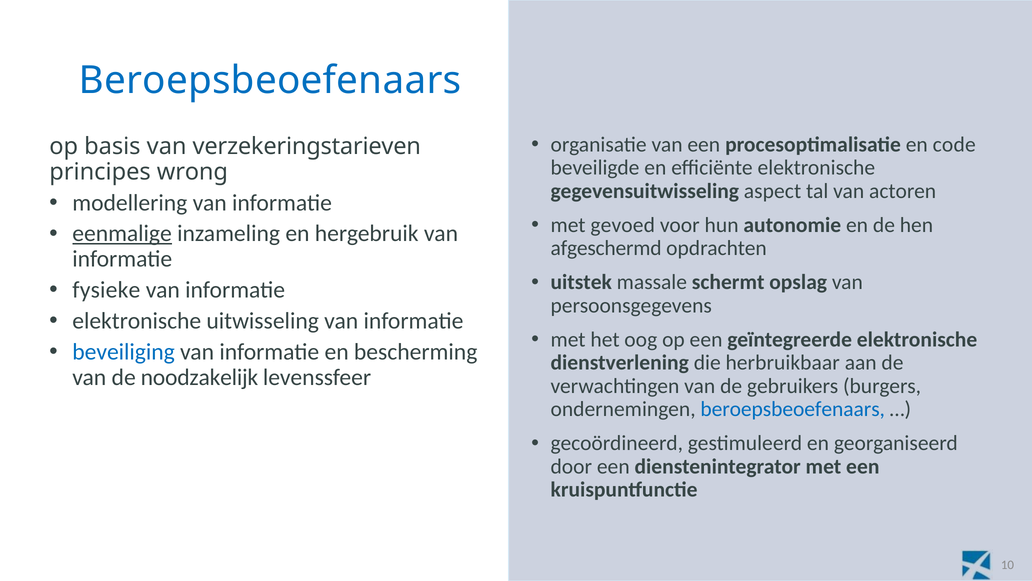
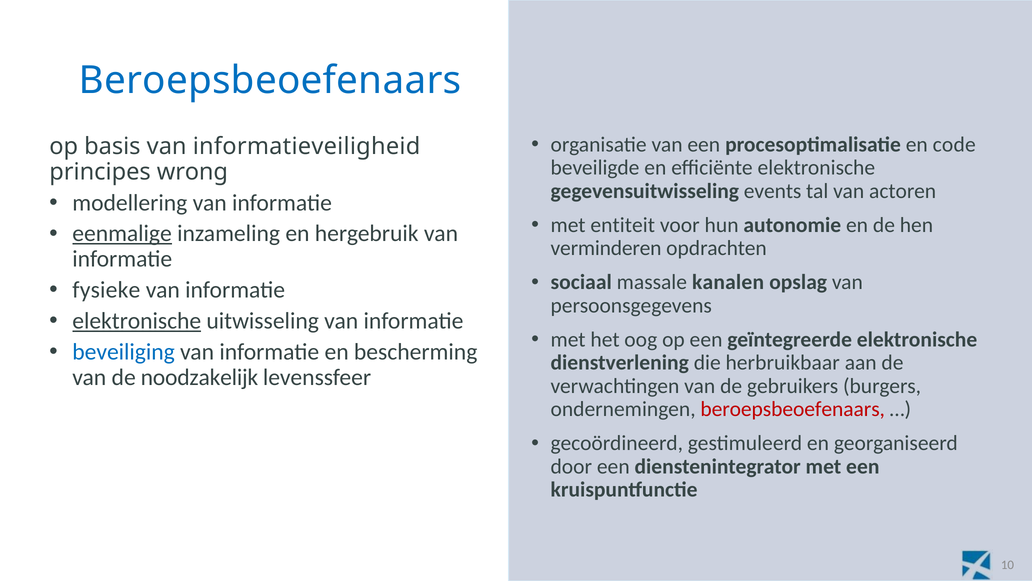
verzekeringstarieven: verzekeringstarieven -> informatieveiligheid
aspect: aspect -> events
gevoed: gevoed -> entiteit
afgeschermd: afgeschermd -> verminderen
uitstek: uitstek -> sociaal
schermt: schermt -> kanalen
elektronische at (137, 321) underline: none -> present
beroepsbeoefenaars at (793, 409) colour: blue -> red
